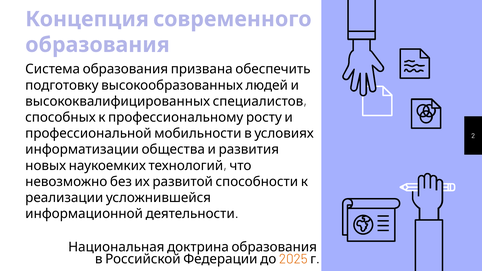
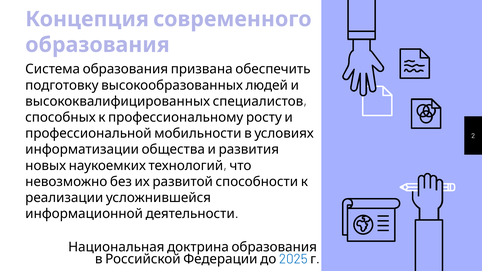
2025 colour: orange -> blue
